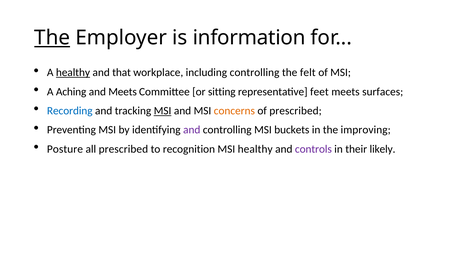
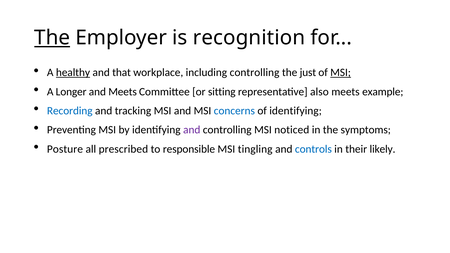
information: information -> recognition
felt: felt -> just
MSI at (341, 73) underline: none -> present
Aching: Aching -> Longer
feet: feet -> also
surfaces: surfaces -> example
MSI at (163, 111) underline: present -> none
concerns colour: orange -> blue
of prescribed: prescribed -> identifying
buckets: buckets -> noticed
improving: improving -> symptoms
recognition: recognition -> responsible
MSI healthy: healthy -> tingling
controls colour: purple -> blue
